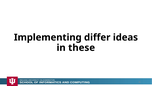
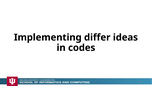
these: these -> codes
